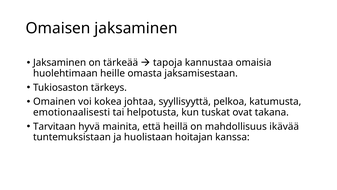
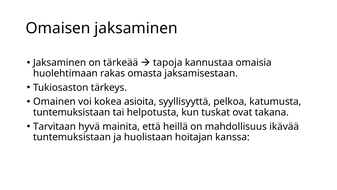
heille: heille -> rakas
johtaa: johtaa -> asioita
emotionaalisesti at (72, 112): emotionaalisesti -> tuntemuksistaan
